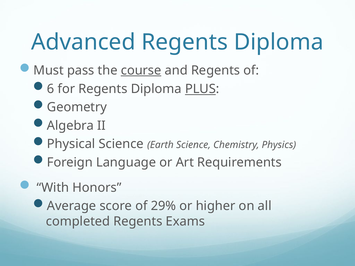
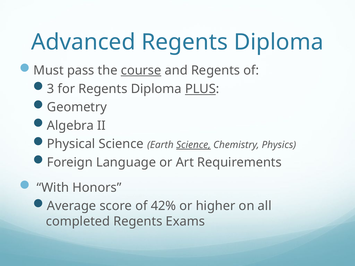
6: 6 -> 3
Science at (193, 145) underline: none -> present
29%: 29% -> 42%
